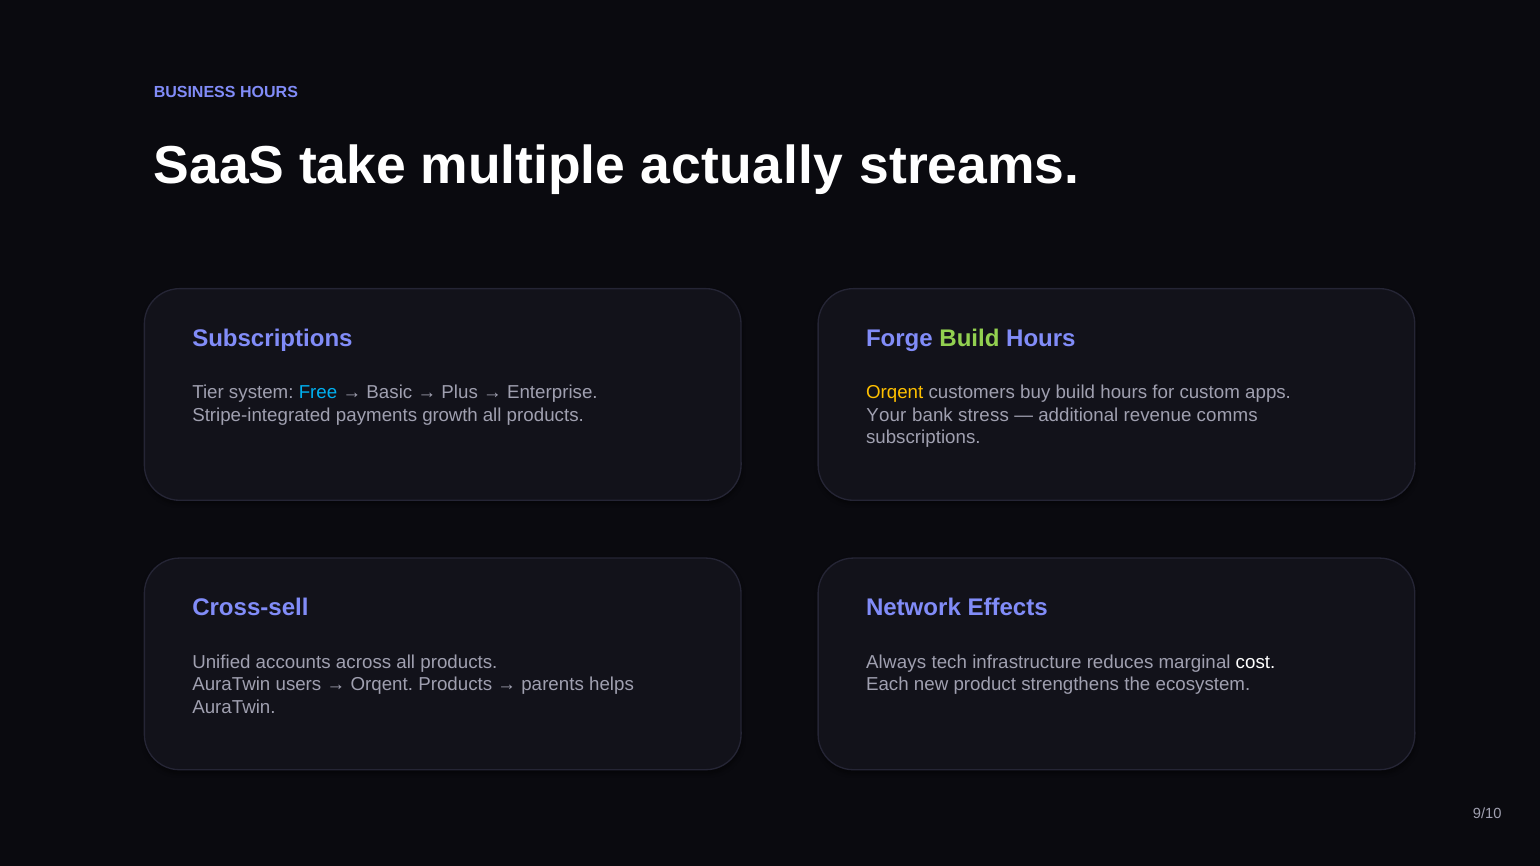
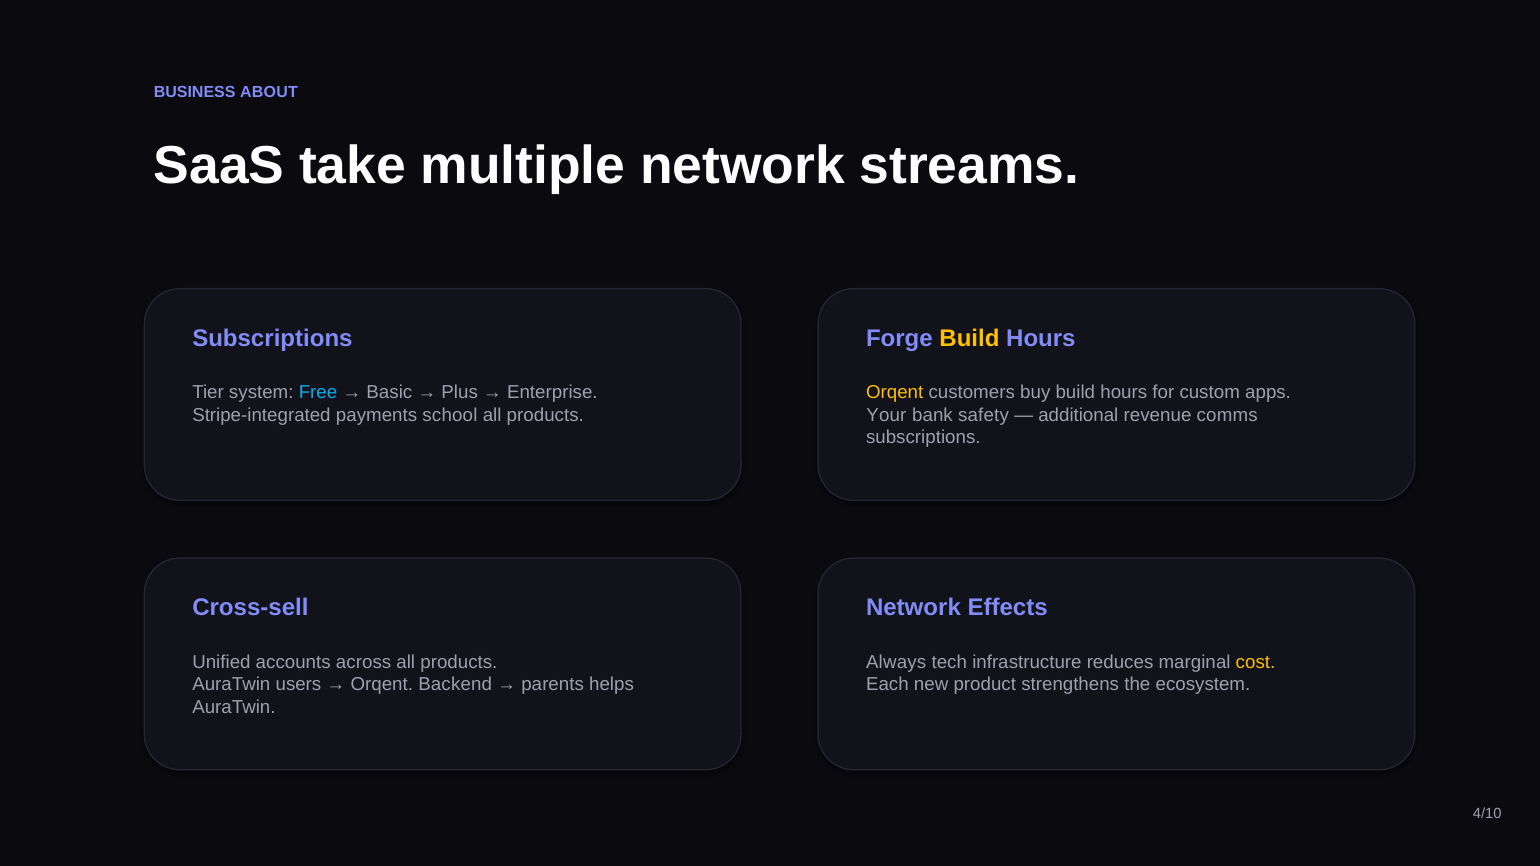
BUSINESS HOURS: HOURS -> ABOUT
multiple actually: actually -> network
Build at (969, 338) colour: light green -> yellow
growth: growth -> school
stress: stress -> safety
cost colour: white -> yellow
Orqent Products: Products -> Backend
9/10: 9/10 -> 4/10
